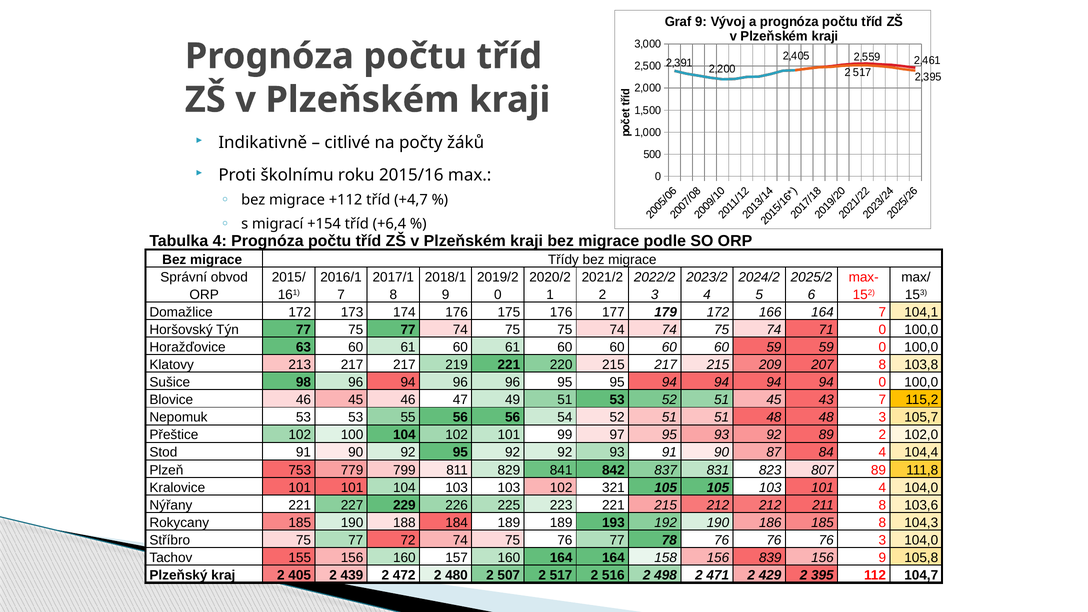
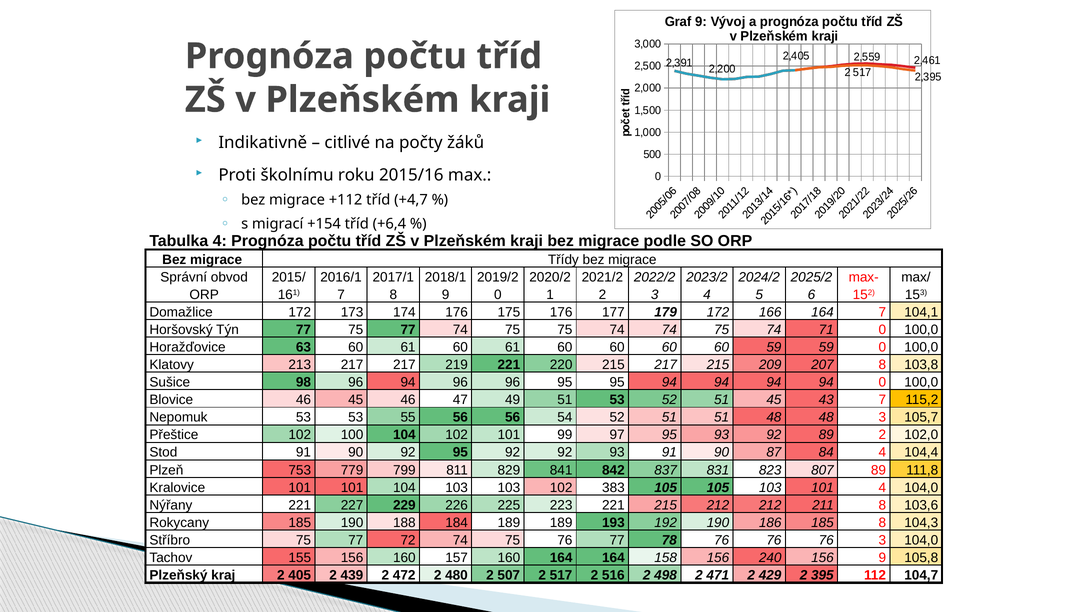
321: 321 -> 383
839: 839 -> 240
